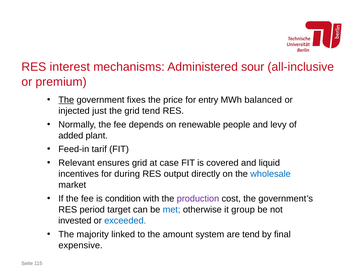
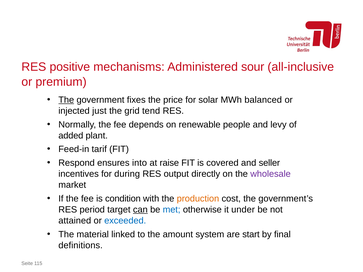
interest: interest -> positive
entry: entry -> solar
Relevant: Relevant -> Respond
ensures grid: grid -> into
case: case -> raise
liquid: liquid -> seller
wholesale colour: blue -> purple
production colour: purple -> orange
can underline: none -> present
group: group -> under
invested: invested -> attained
majority: majority -> material
are tend: tend -> start
expensive: expensive -> definitions
